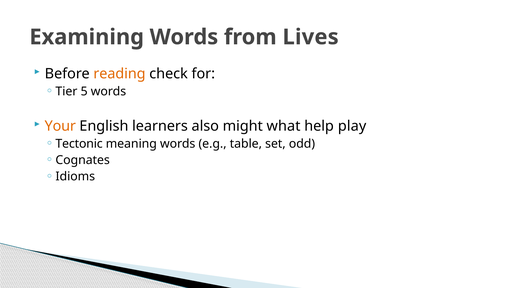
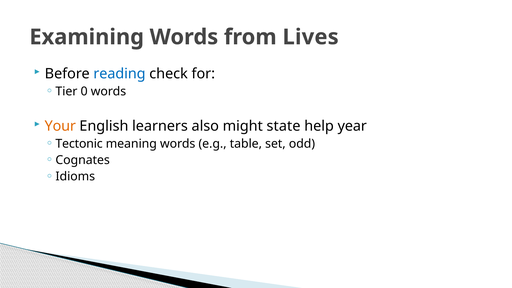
reading colour: orange -> blue
5: 5 -> 0
what: what -> state
play: play -> year
